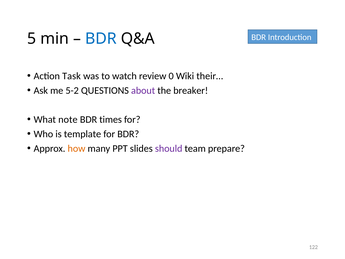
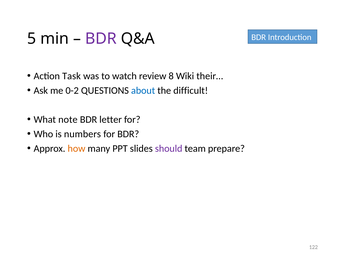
BDR at (101, 39) colour: blue -> purple
0: 0 -> 8
5-2: 5-2 -> 0-2
about colour: purple -> blue
breaker: breaker -> difficult
times: times -> letter
template: template -> numbers
